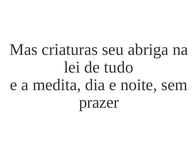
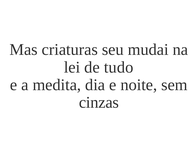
abriga: abriga -> mudai
prazer: prazer -> cinzas
